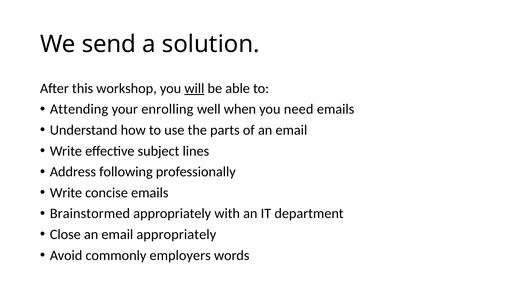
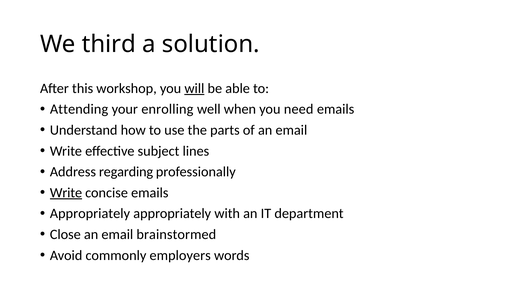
send: send -> third
following: following -> regarding
Write at (66, 192) underline: none -> present
Brainstormed at (90, 213): Brainstormed -> Appropriately
email appropriately: appropriately -> brainstormed
